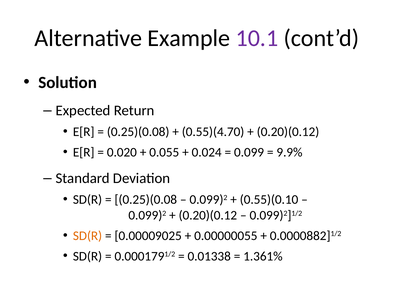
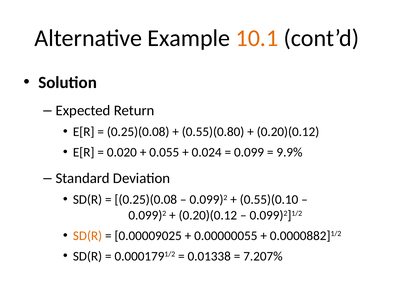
10.1 colour: purple -> orange
0.55)(4.70: 0.55)(4.70 -> 0.55)(0.80
1.361%: 1.361% -> 7.207%
